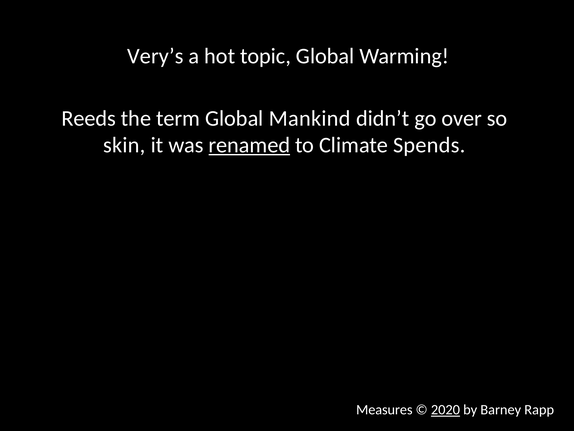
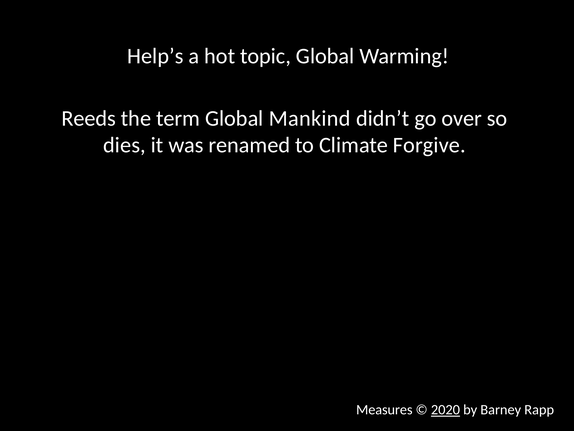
Very’s: Very’s -> Help’s
skin: skin -> dies
renamed underline: present -> none
Spends: Spends -> Forgive
